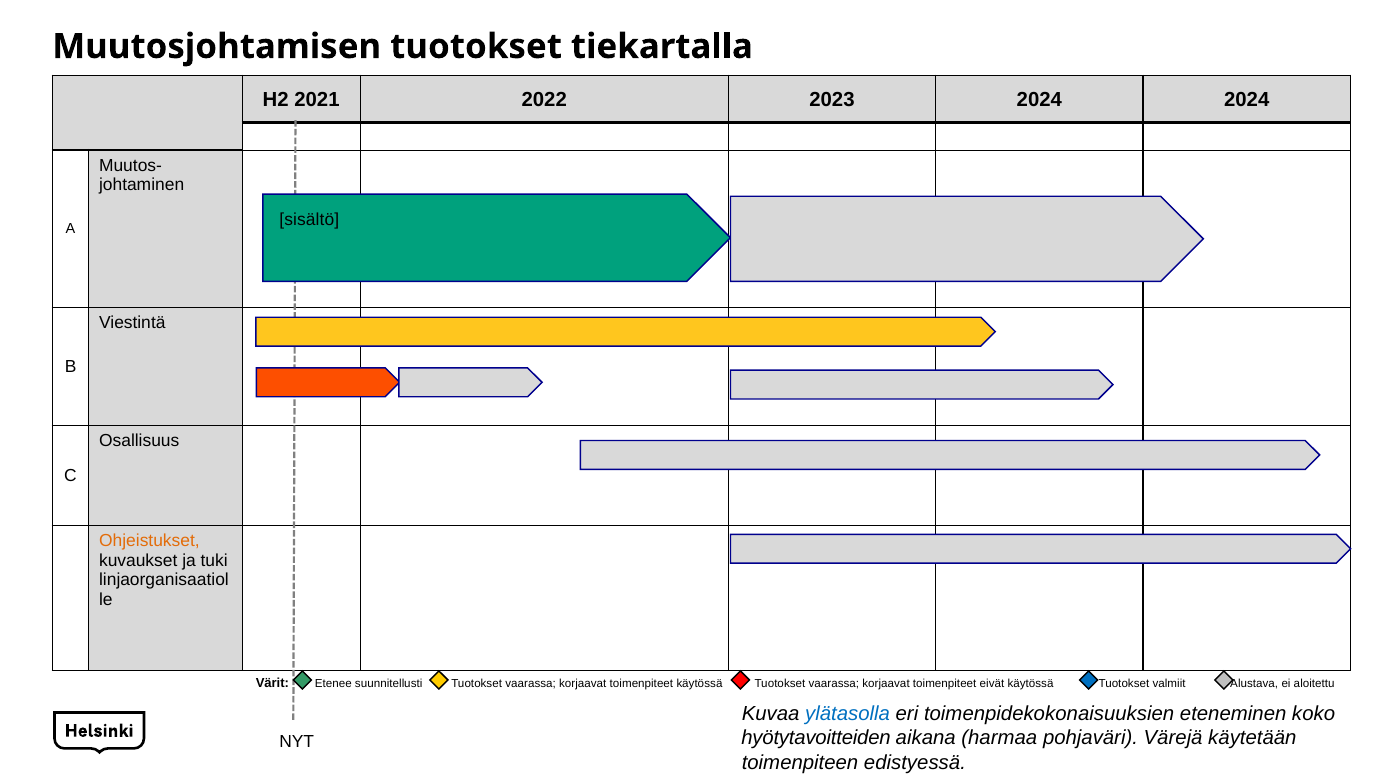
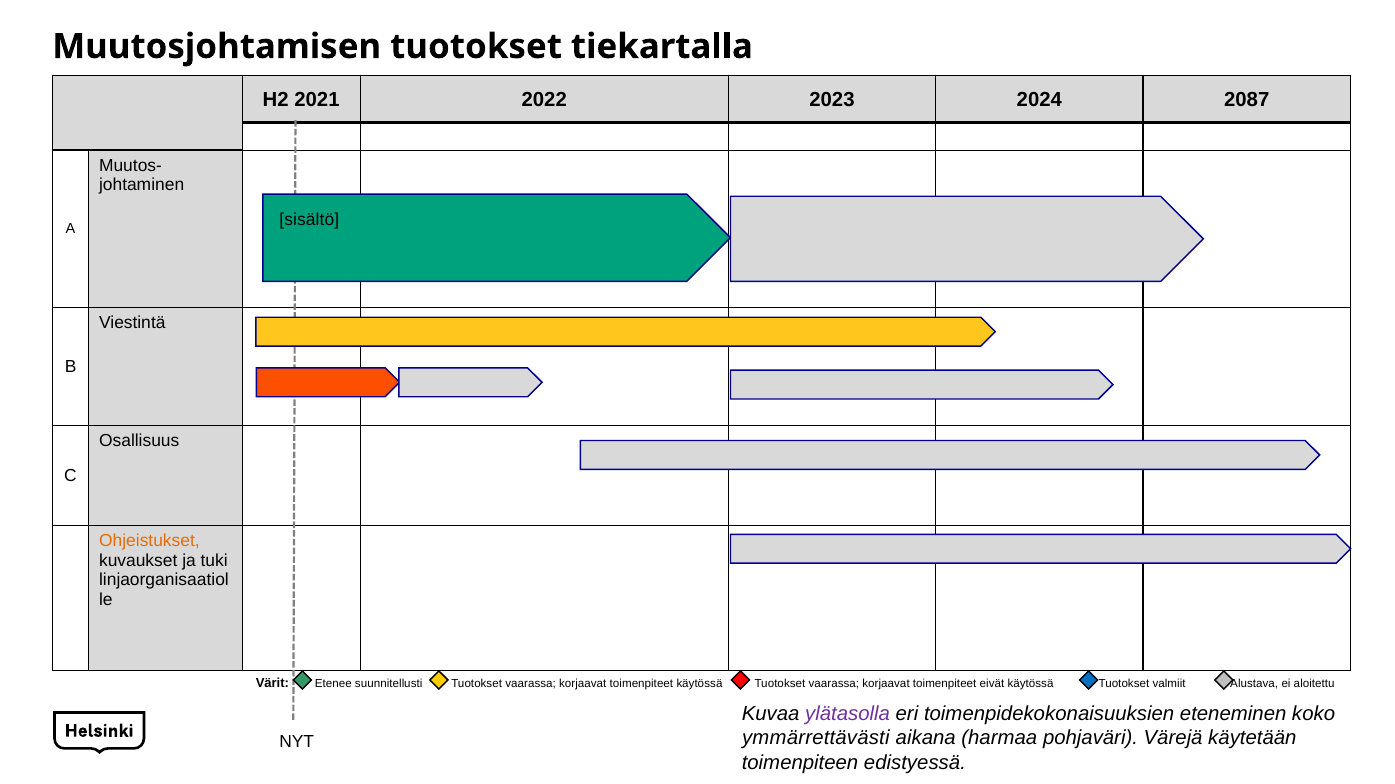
2024 2024: 2024 -> 2087
ylätasolla colour: blue -> purple
hyötytavoitteiden: hyötytavoitteiden -> ymmärrettävästi
